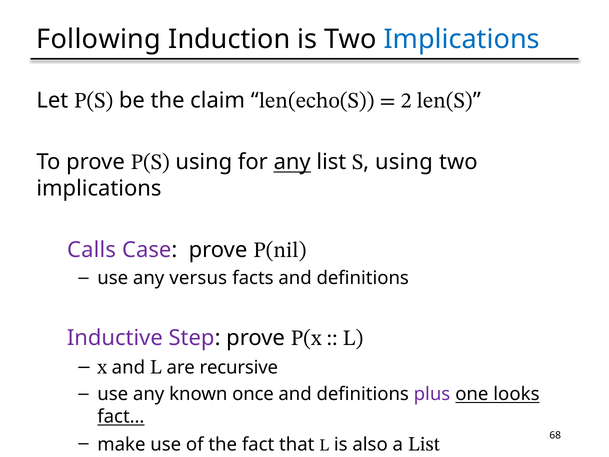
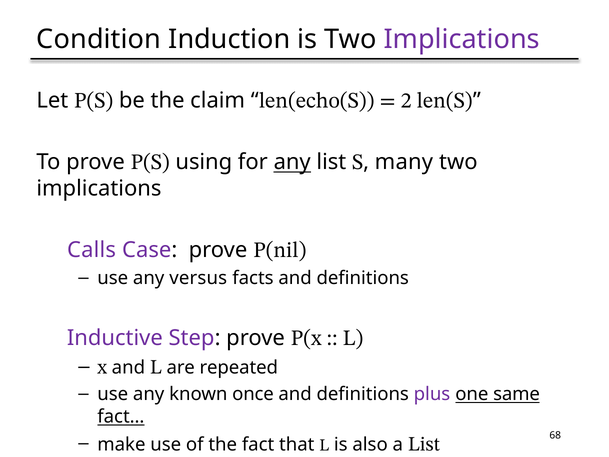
Following: Following -> Condition
Implications at (462, 39) colour: blue -> purple
using at (404, 162): using -> many
recursive: recursive -> repeated
looks: looks -> same
